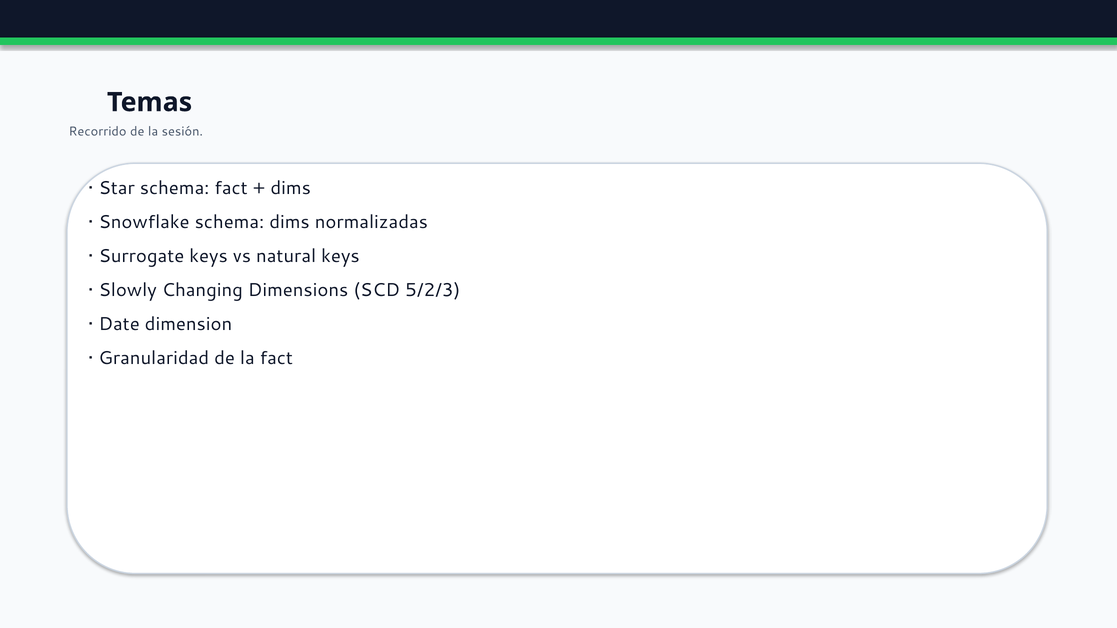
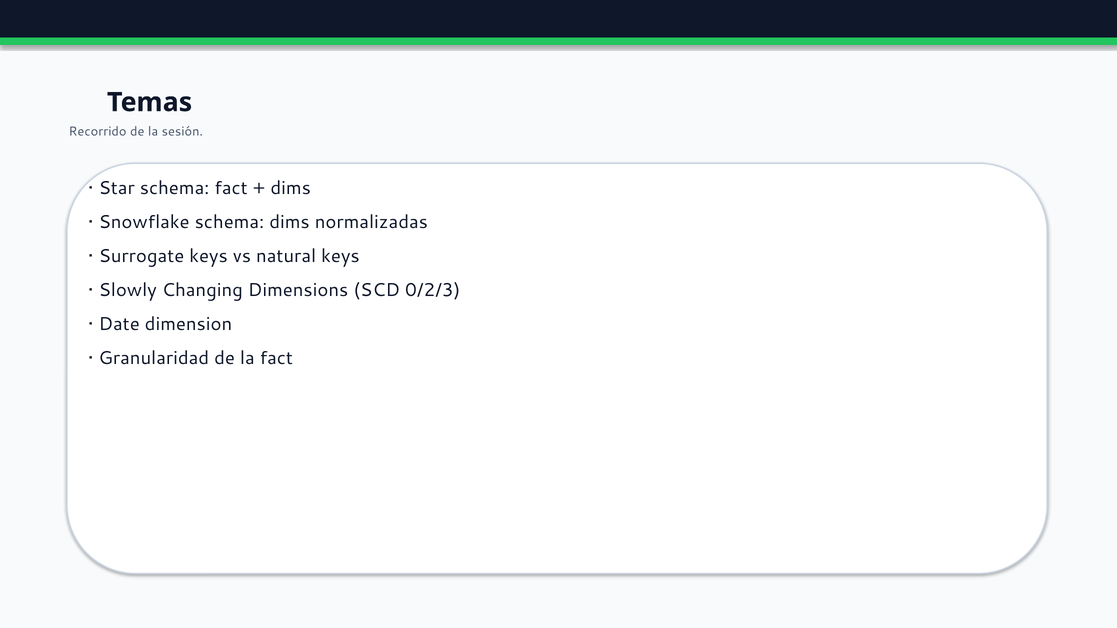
5/2/3: 5/2/3 -> 0/2/3
